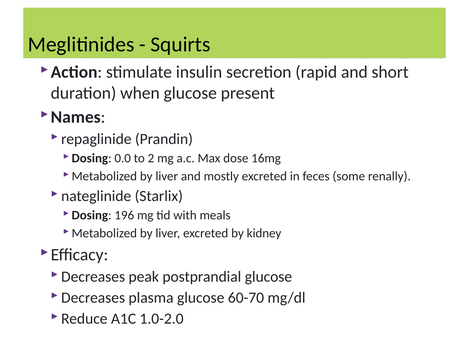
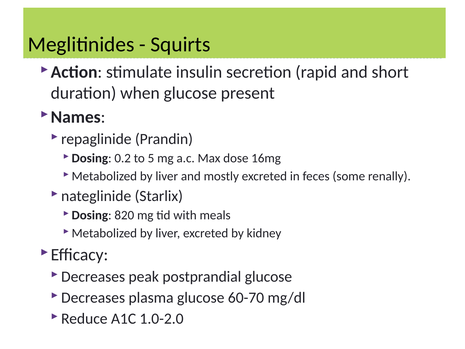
0.0: 0.0 -> 0.2
2: 2 -> 5
196: 196 -> 820
